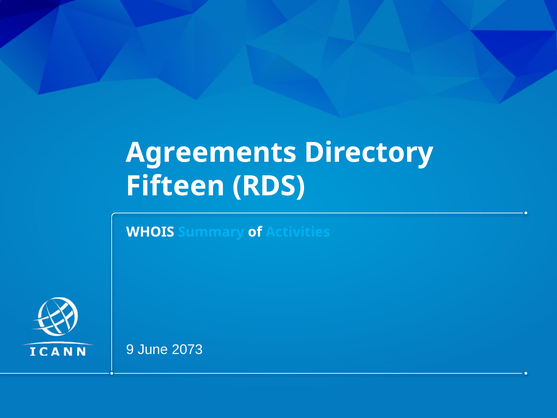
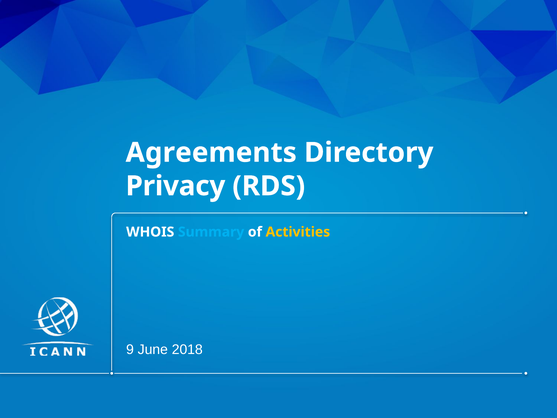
Fifteen: Fifteen -> Privacy
Activities colour: light blue -> yellow
2073: 2073 -> 2018
